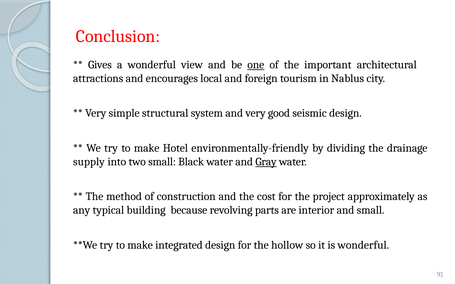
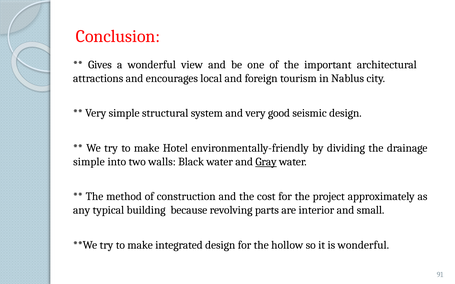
one underline: present -> none
supply at (89, 162): supply -> simple
two small: small -> walls
